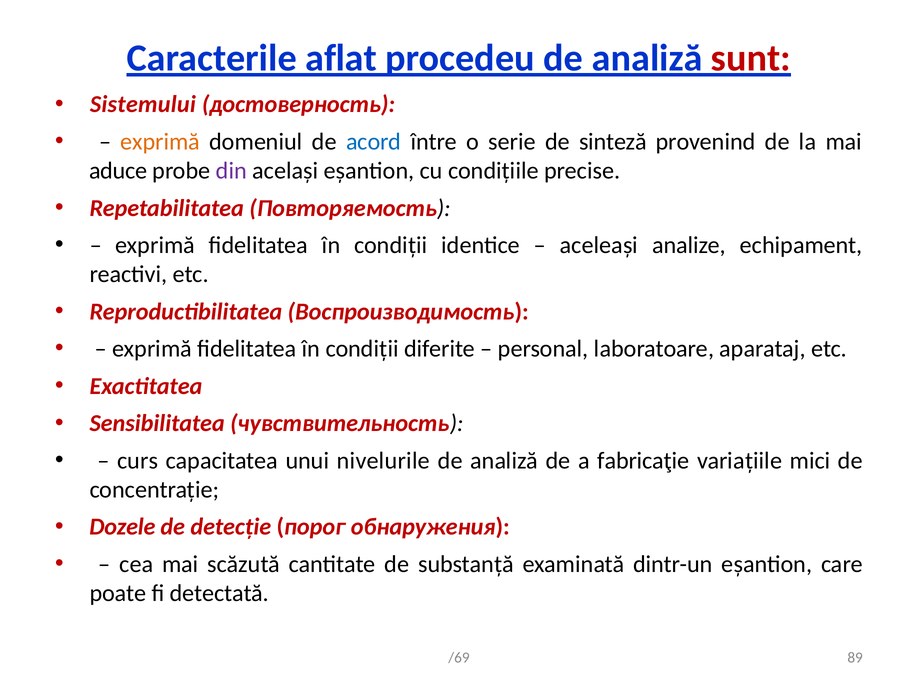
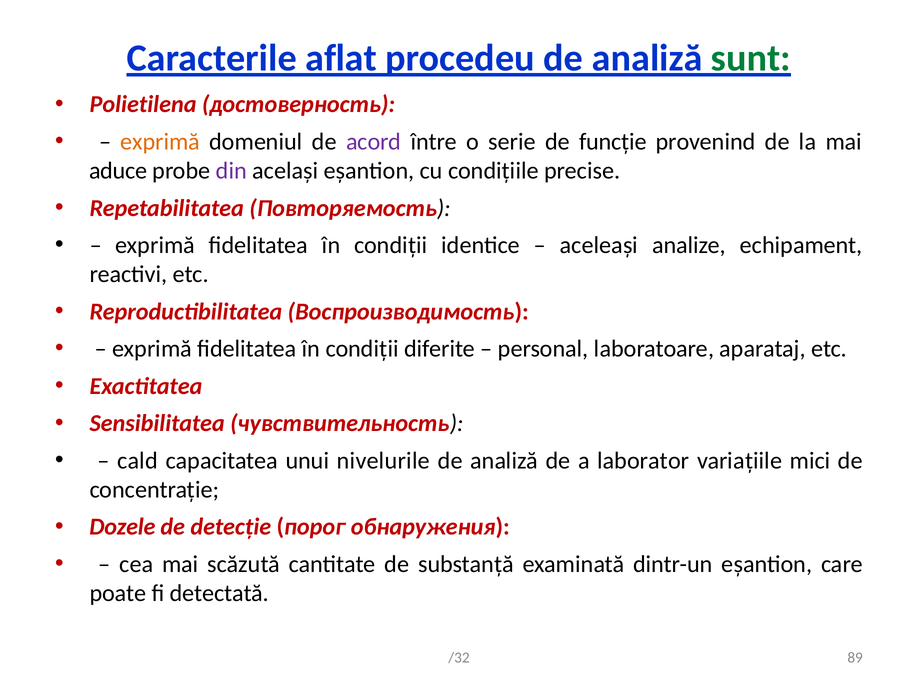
sunt colour: red -> green
Sistemului: Sistemului -> Polietilena
acord colour: blue -> purple
sinteză: sinteză -> funcție
curs: curs -> cald
fabricaţie: fabricaţie -> laborator
/69: /69 -> /32
